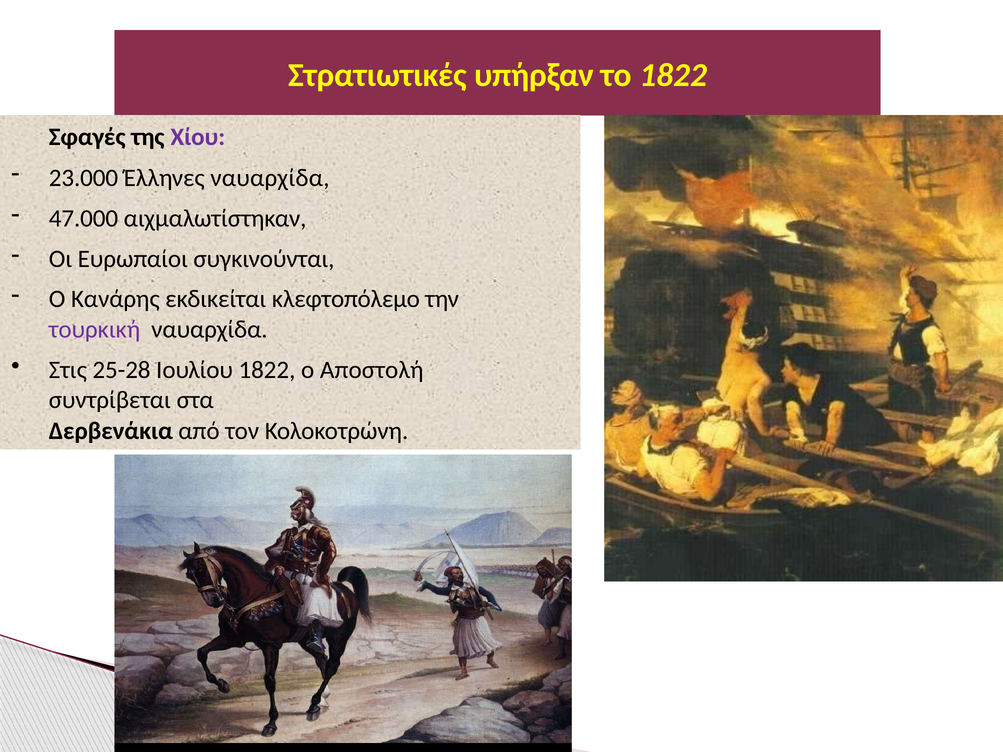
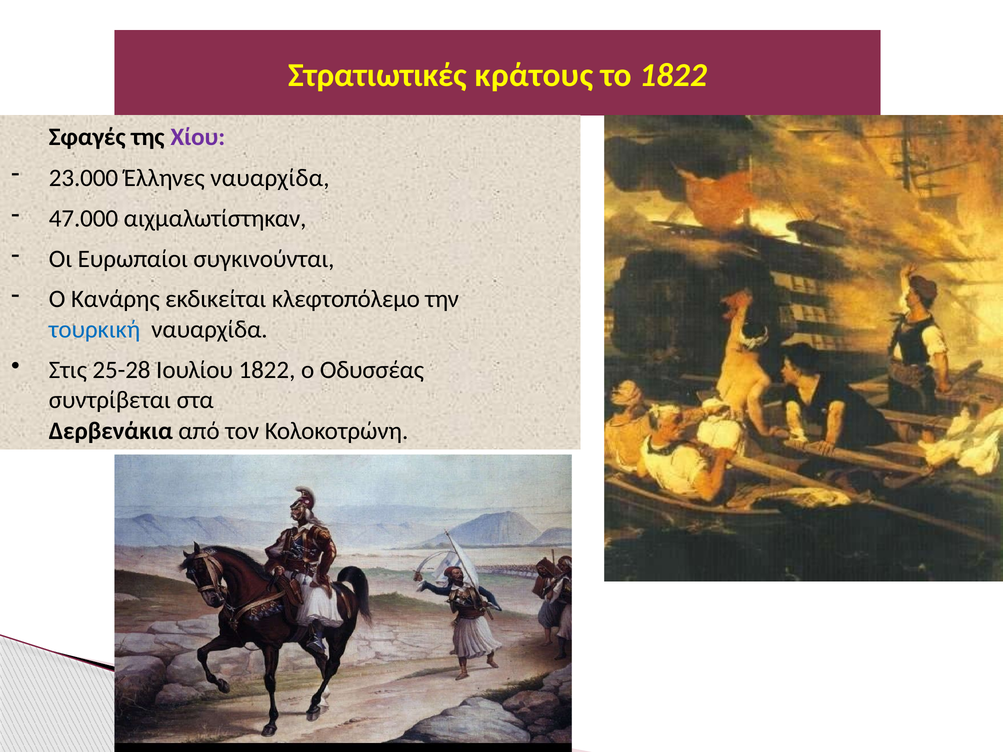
υπήρξαν: υπήρξαν -> κράτους
τουρκική colour: purple -> blue
Αποστολή: Αποστολή -> Οδυσσέας
